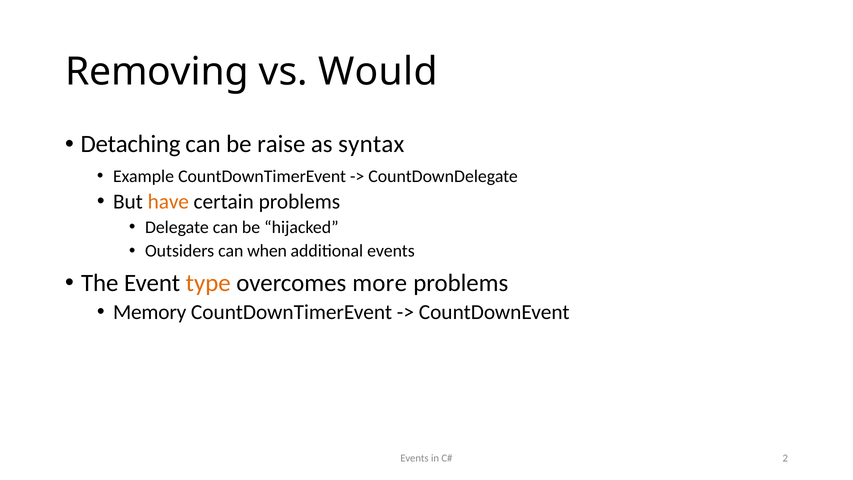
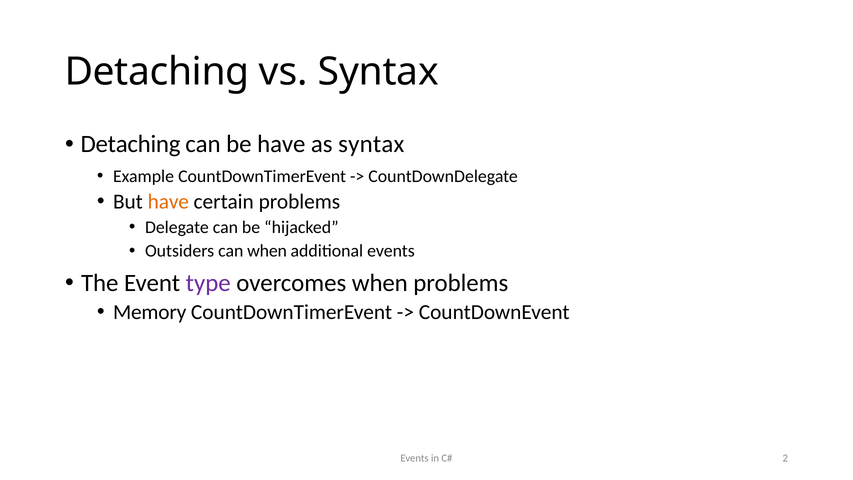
Removing at (157, 72): Removing -> Detaching
vs Would: Would -> Syntax
be raise: raise -> have
type colour: orange -> purple
overcomes more: more -> when
